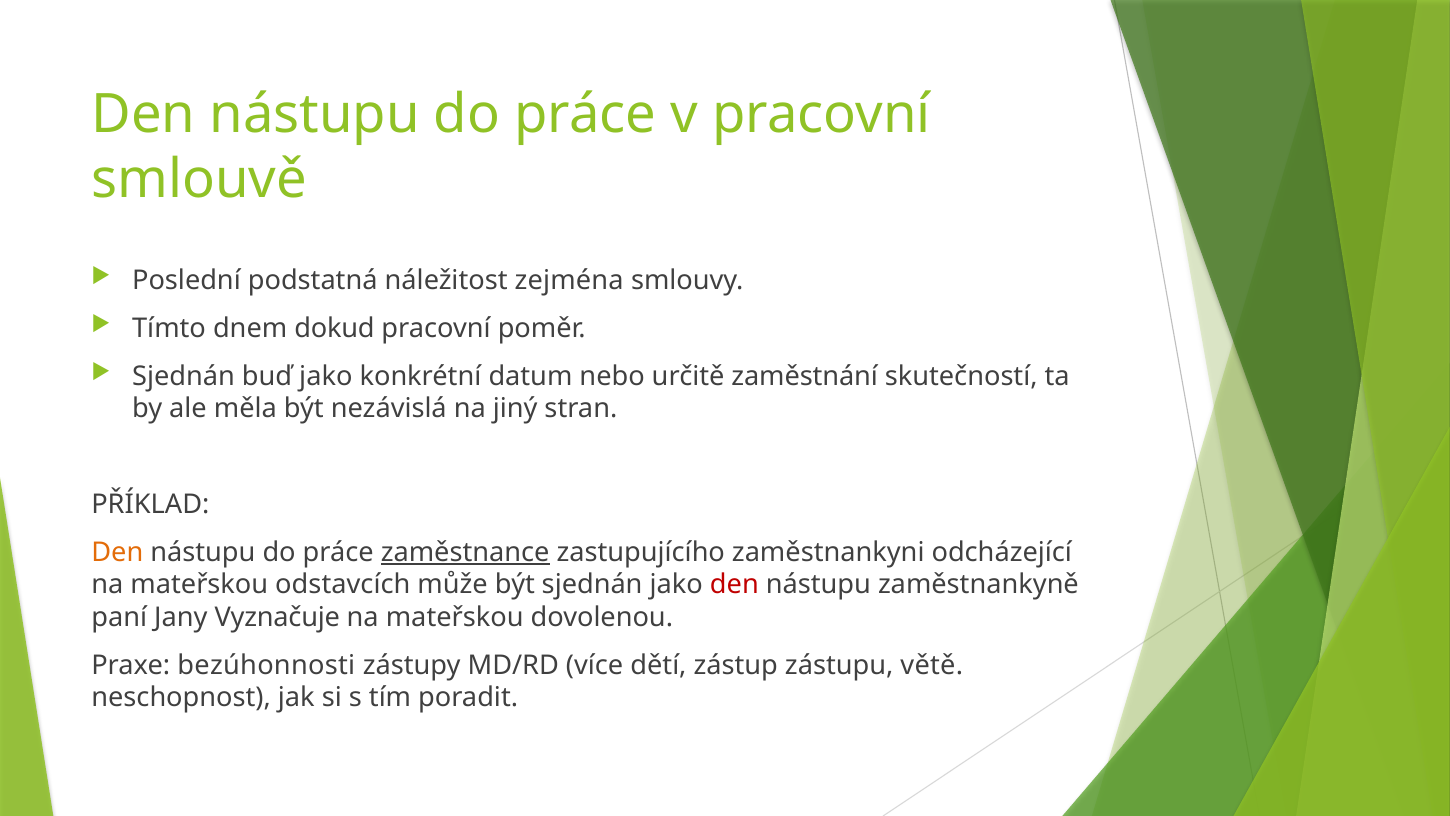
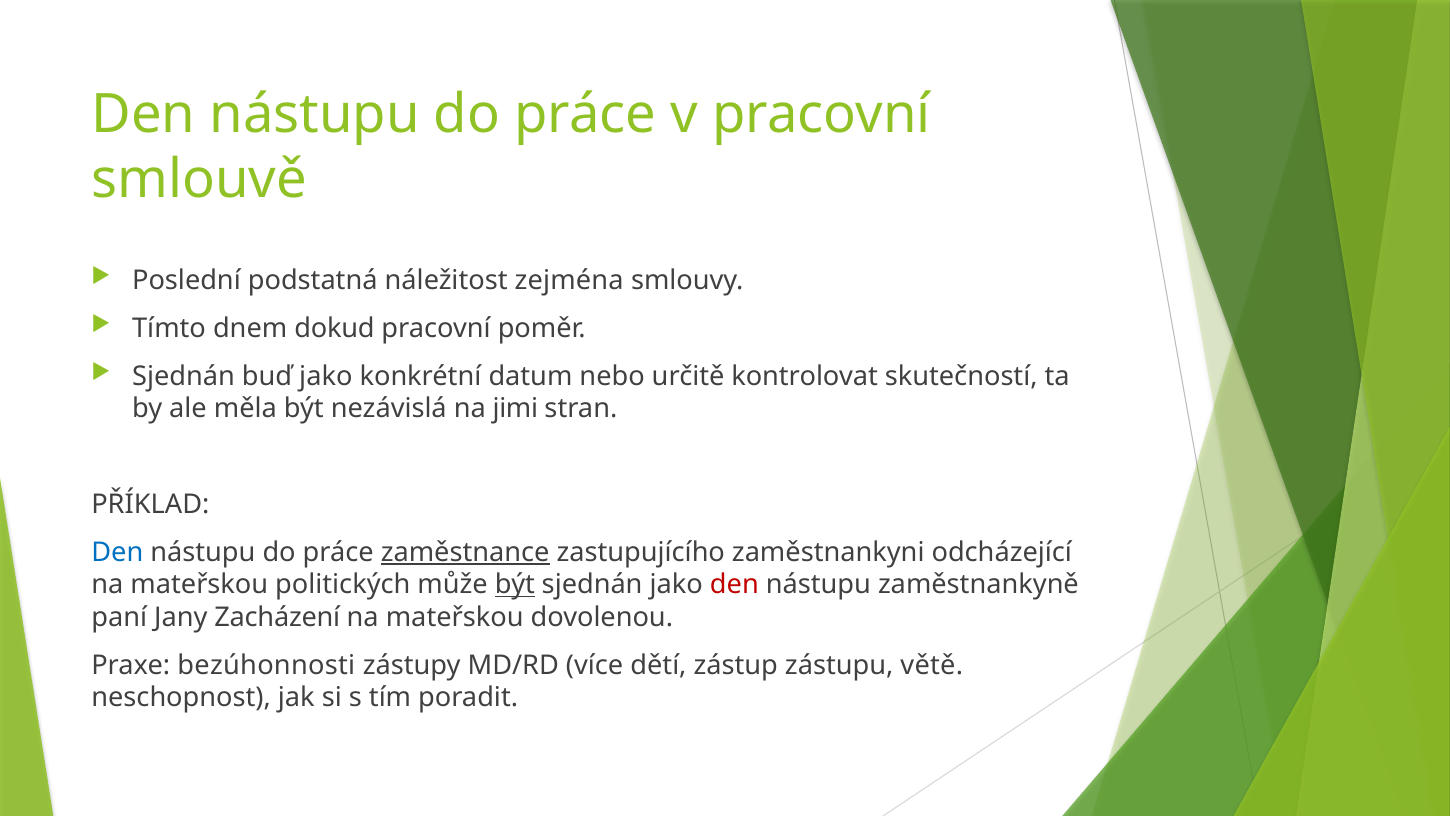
zaměstnání: zaměstnání -> kontrolovat
jiný: jiný -> jimi
Den at (117, 552) colour: orange -> blue
odstavcích: odstavcích -> politických
být at (515, 585) underline: none -> present
Vyznačuje: Vyznačuje -> Zacházení
